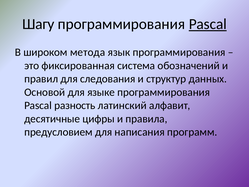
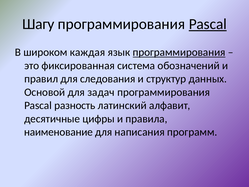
метода: метода -> каждая
программирования at (179, 52) underline: none -> present
языке: языке -> задач
предусловием: предусловием -> наименование
